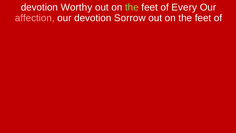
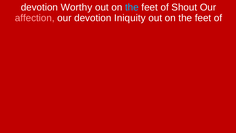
the at (132, 7) colour: light green -> light blue
Every: Every -> Shout
Sorrow: Sorrow -> Iniquity
